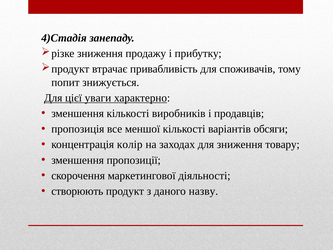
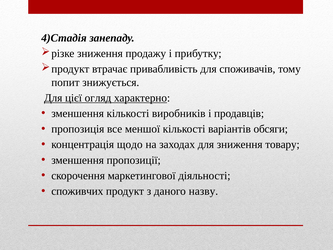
уваги: уваги -> огляд
колір: колір -> щодо
створюють: створюють -> споживчих
